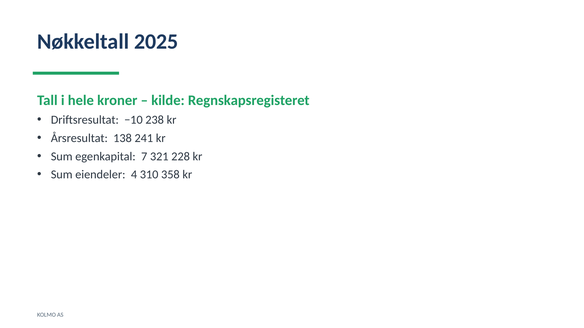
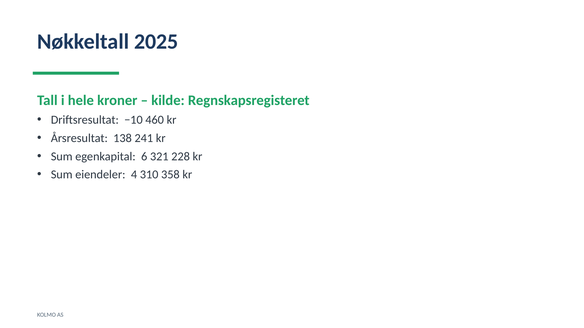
238: 238 -> 460
7: 7 -> 6
